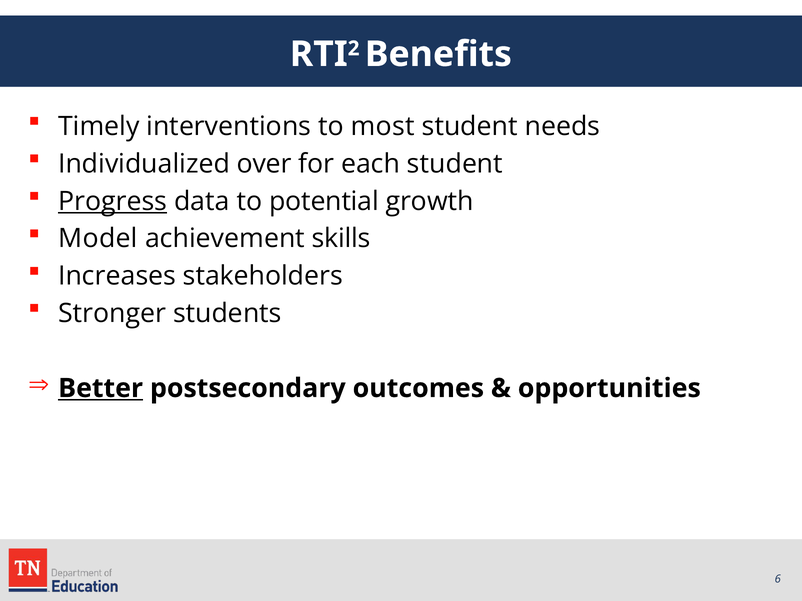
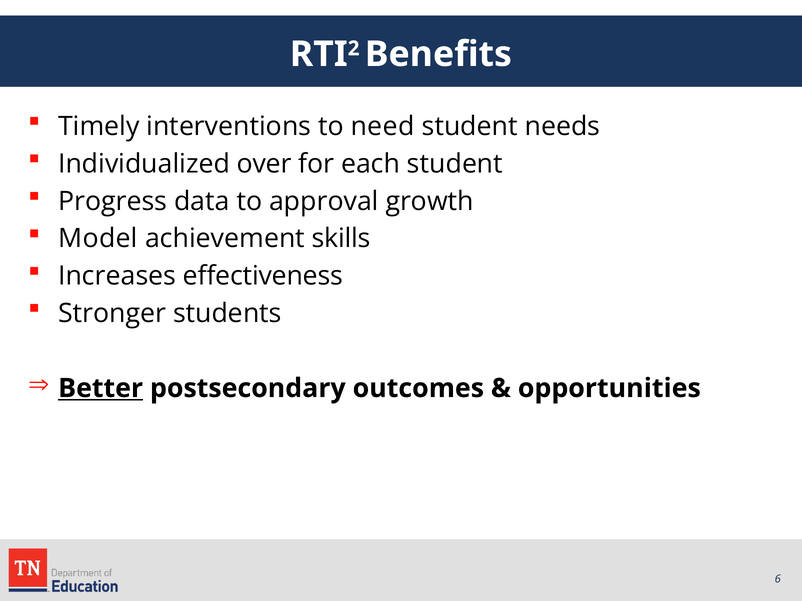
most: most -> need
Progress underline: present -> none
potential: potential -> approval
stakeholders: stakeholders -> effectiveness
